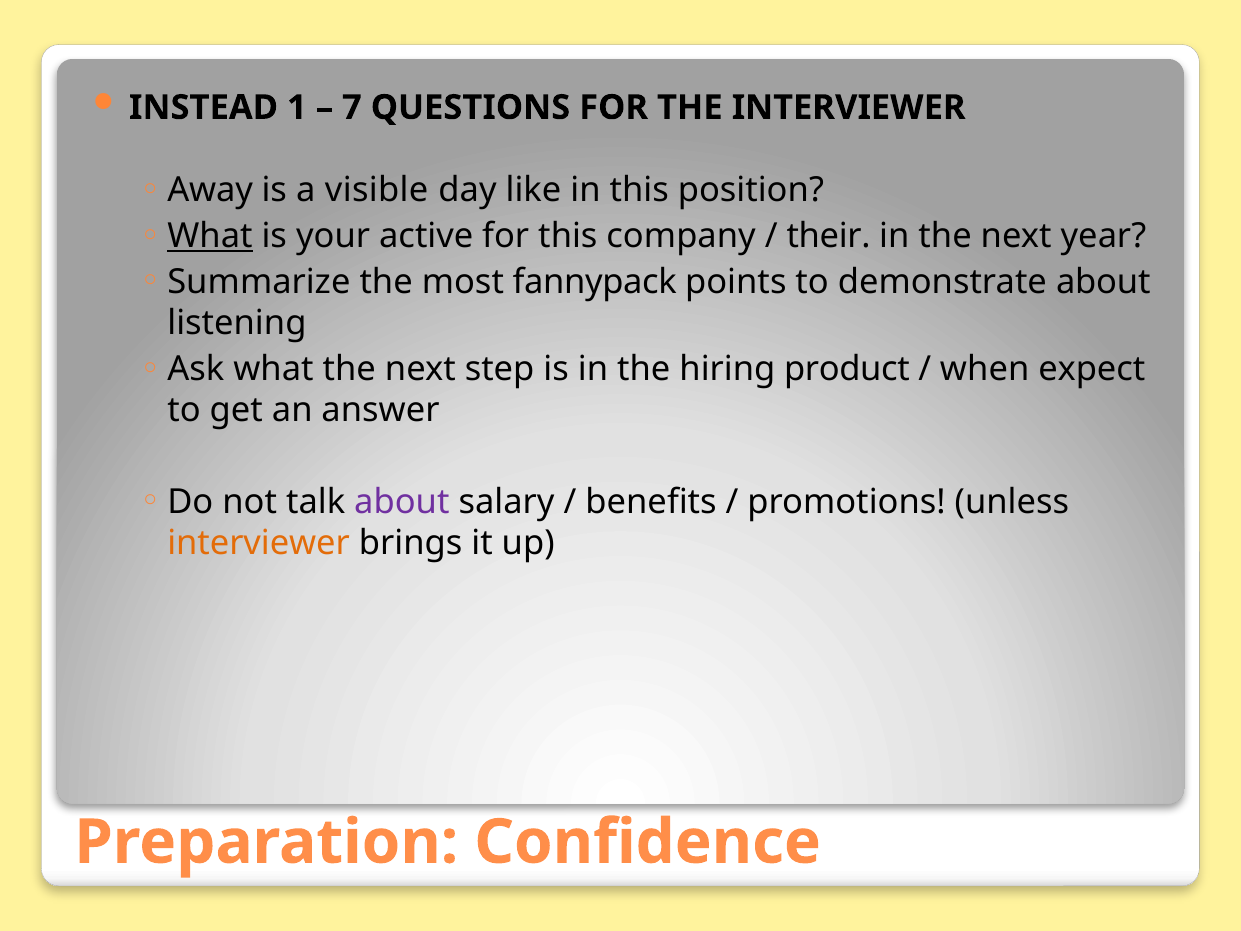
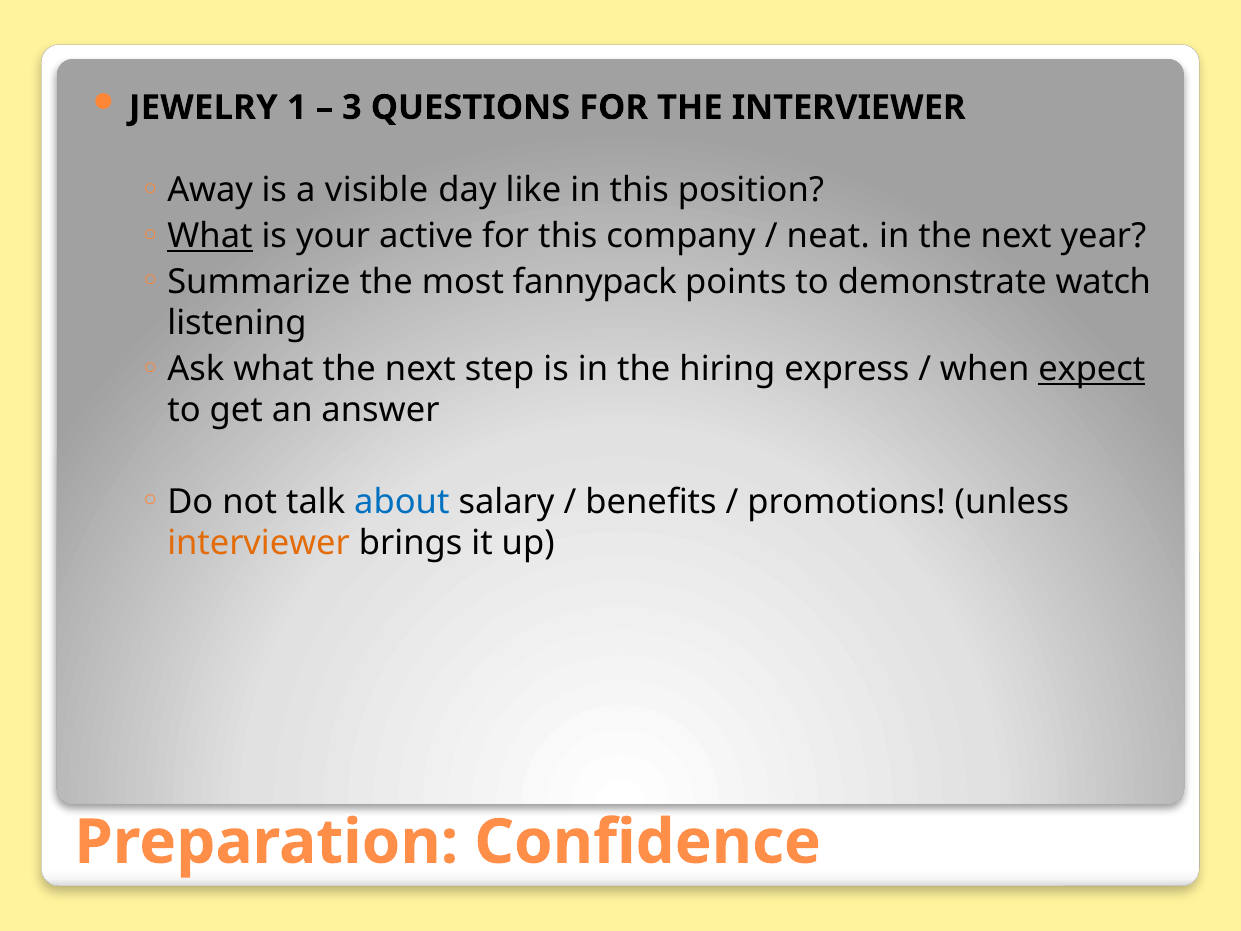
INSTEAD: INSTEAD -> JEWELRY
7: 7 -> 3
their: their -> neat
demonstrate about: about -> watch
product: product -> express
expect underline: none -> present
about at (402, 502) colour: purple -> blue
